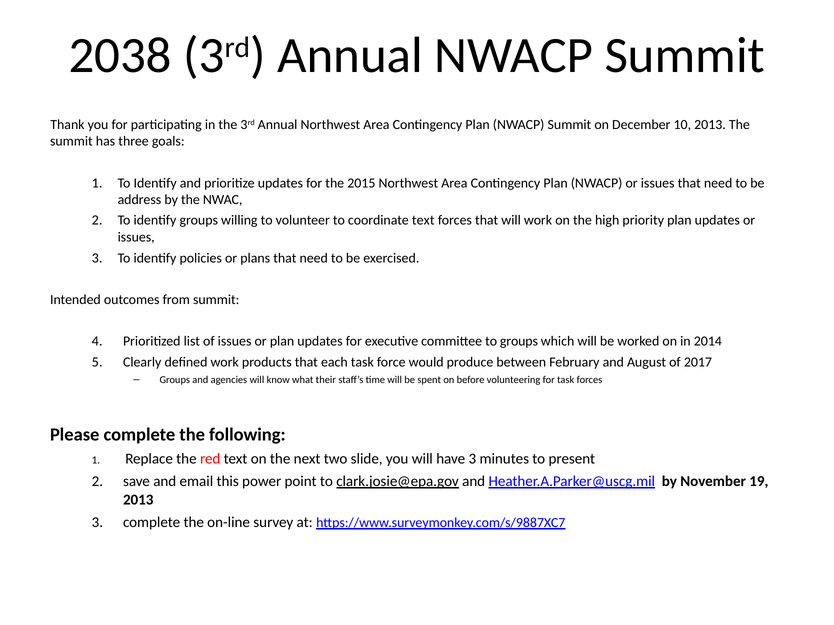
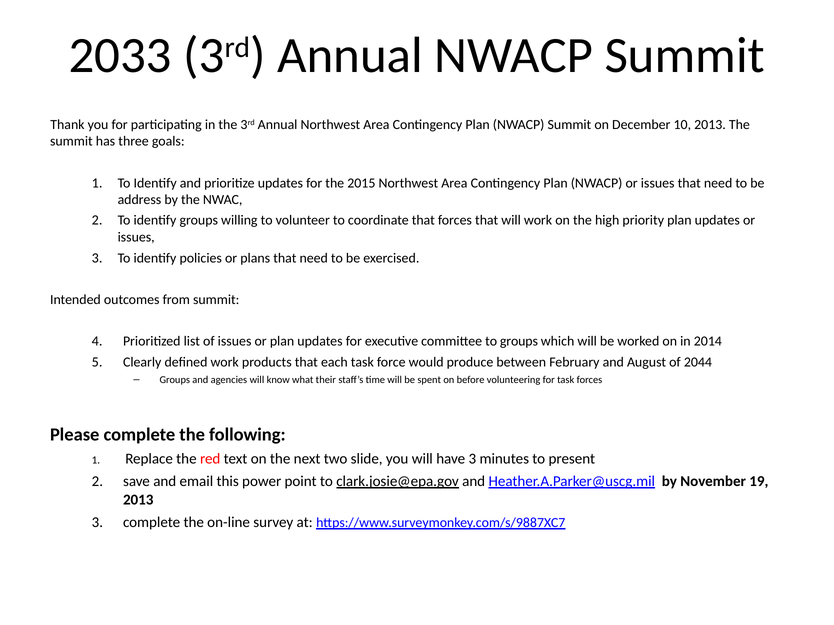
2038: 2038 -> 2033
coordinate text: text -> that
2017: 2017 -> 2044
